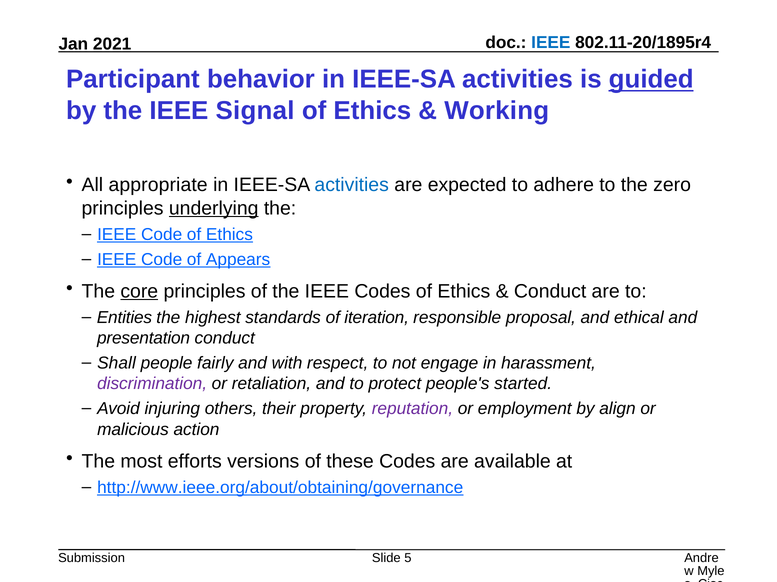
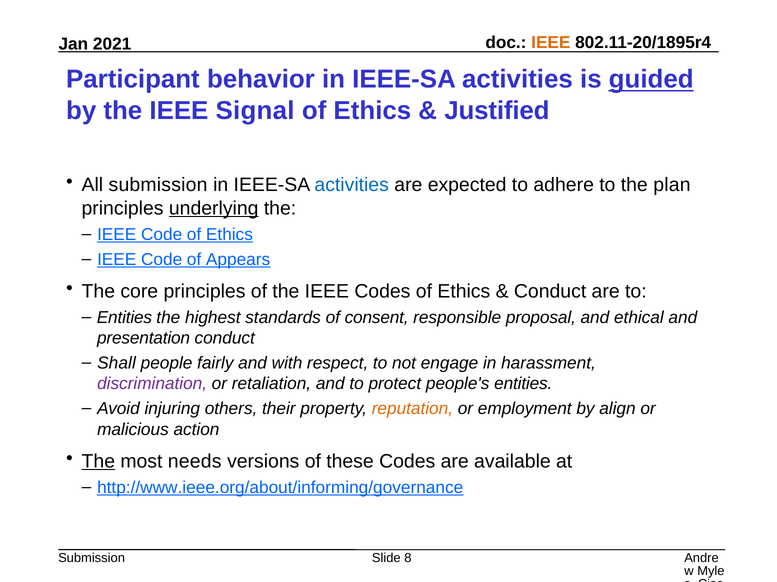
IEEE at (551, 43) colour: blue -> orange
Working: Working -> Justified
All appropriate: appropriate -> submission
zero: zero -> plan
core underline: present -> none
iteration: iteration -> consent
people's started: started -> entities
reputation colour: purple -> orange
The at (98, 462) underline: none -> present
efforts: efforts -> needs
http://www.ieee.org/about/obtaining/governance: http://www.ieee.org/about/obtaining/governance -> http://www.ieee.org/about/informing/governance
5: 5 -> 8
